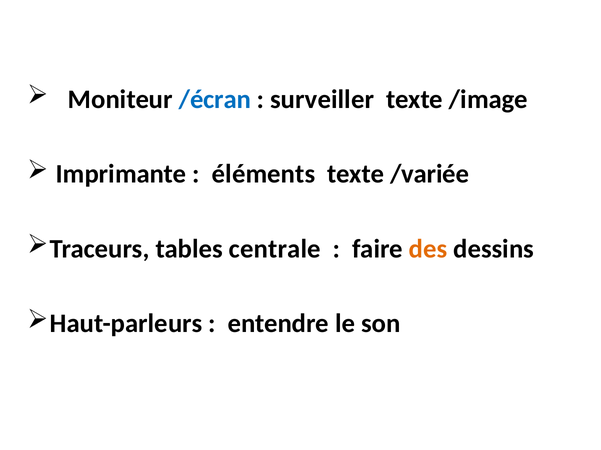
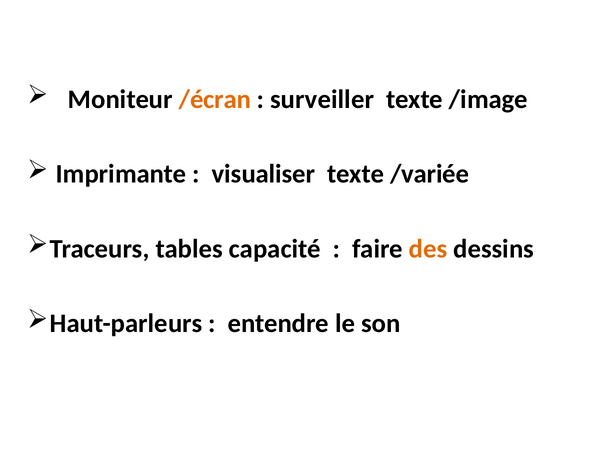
/écran colour: blue -> orange
éléments: éléments -> visualiser
centrale: centrale -> capacité
